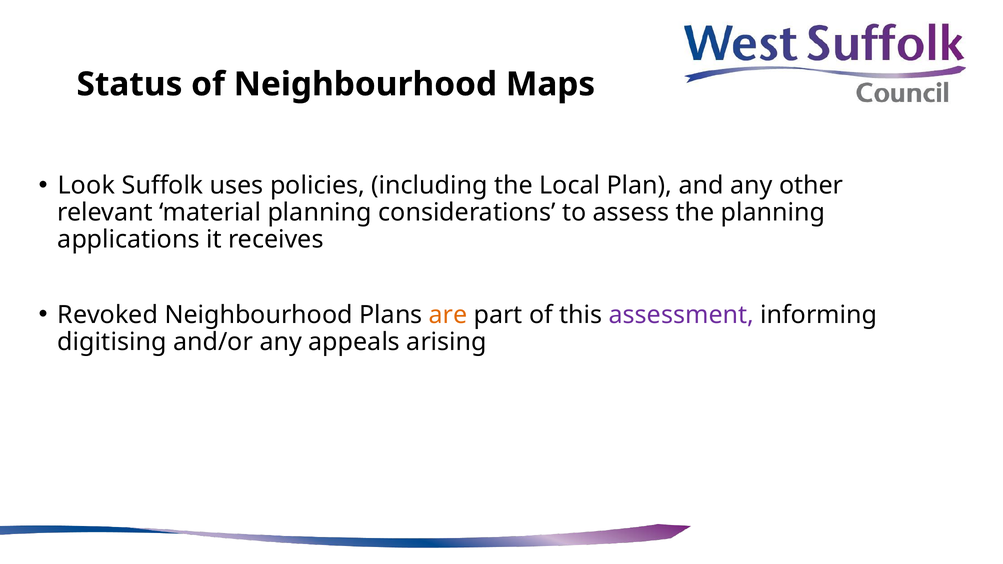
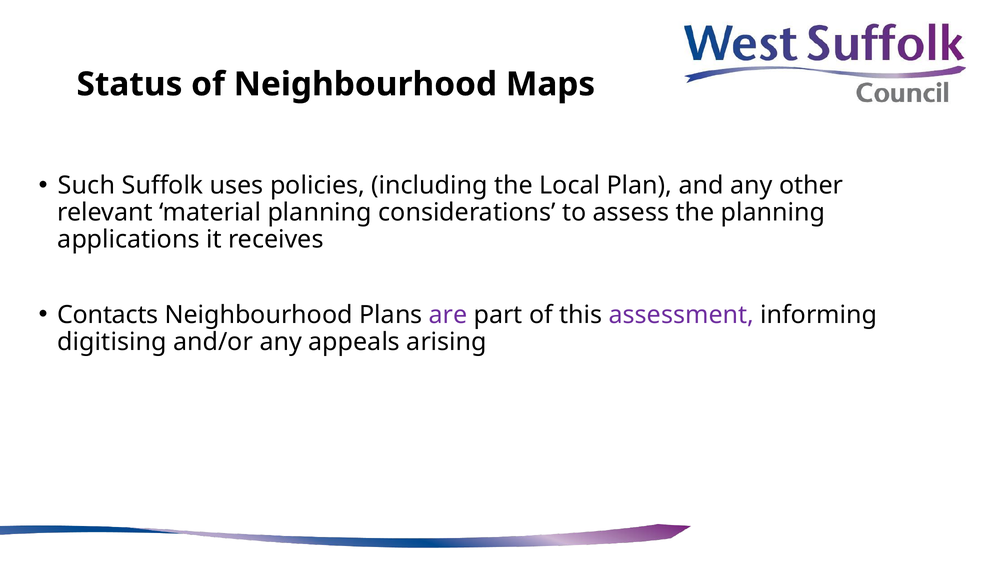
Look: Look -> Such
Revoked: Revoked -> Contacts
are colour: orange -> purple
